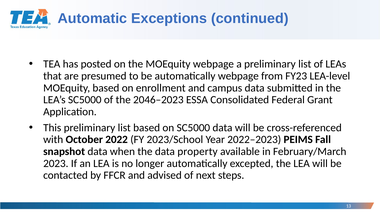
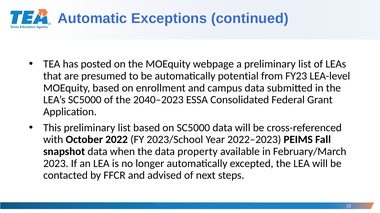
automatically webpage: webpage -> potential
2046–2023: 2046–2023 -> 2040–2023
